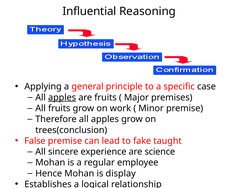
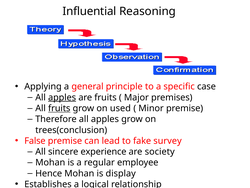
fruits at (59, 108) underline: none -> present
work: work -> used
taught: taught -> survey
science: science -> society
